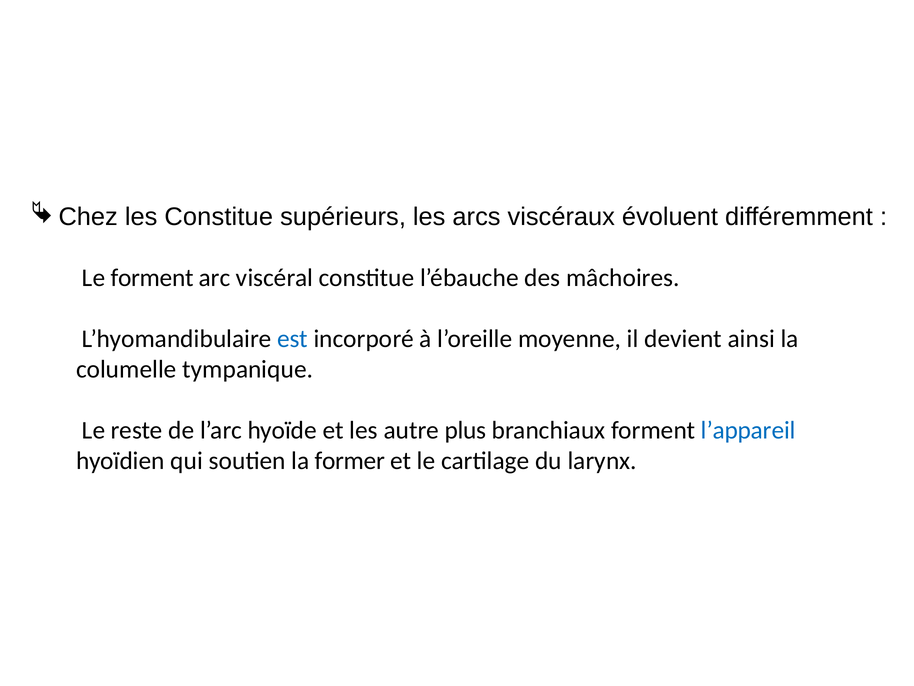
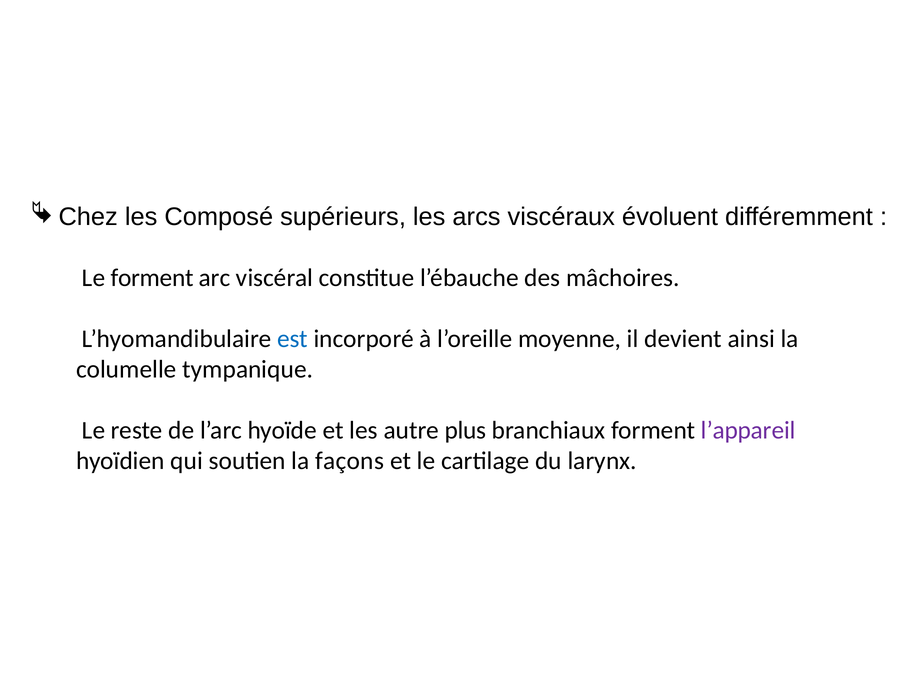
les Constitue: Constitue -> Composé
l’appareil colour: blue -> purple
former: former -> façons
